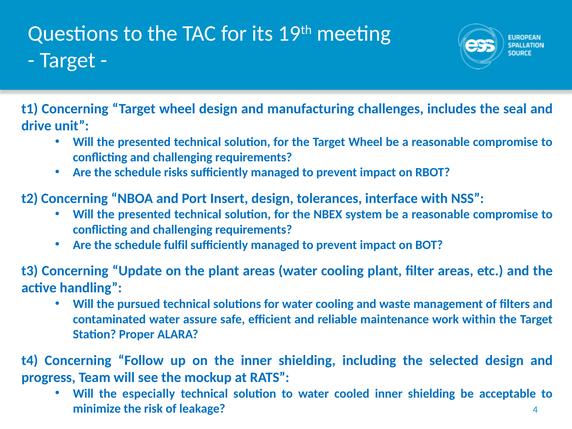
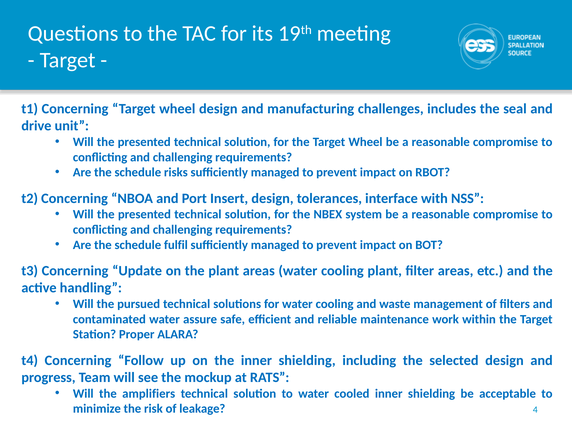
especially: especially -> amplifiers
